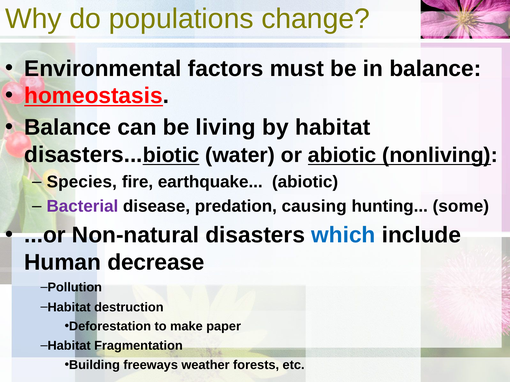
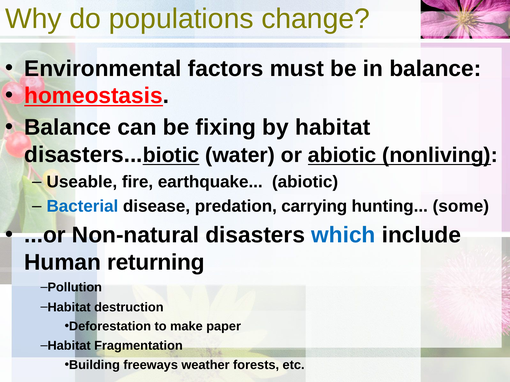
living: living -> fixing
Species: Species -> Useable
Bacterial colour: purple -> blue
causing: causing -> carrying
decrease: decrease -> returning
